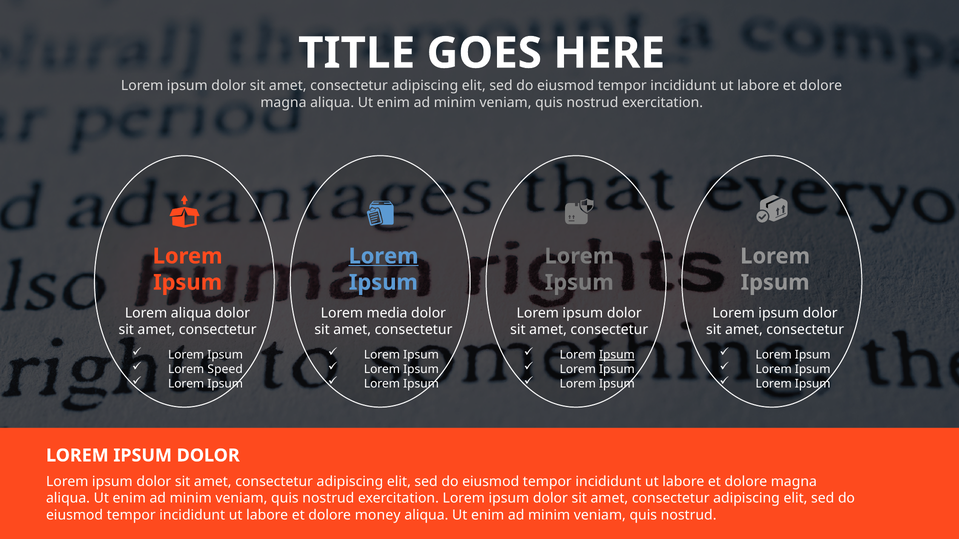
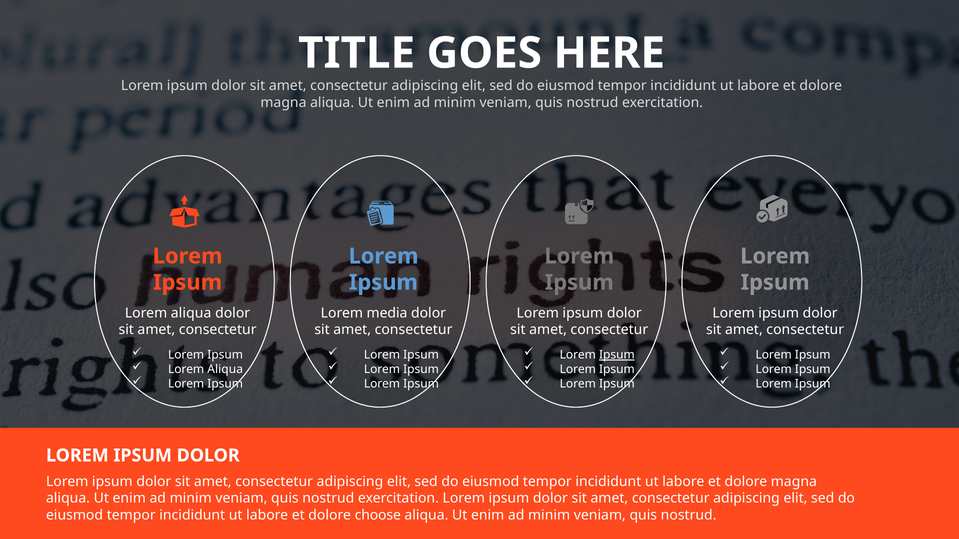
Lorem at (384, 256) underline: present -> none
Speed at (225, 369): Speed -> Aliqua
money: money -> choose
